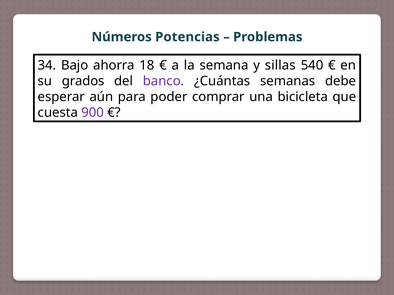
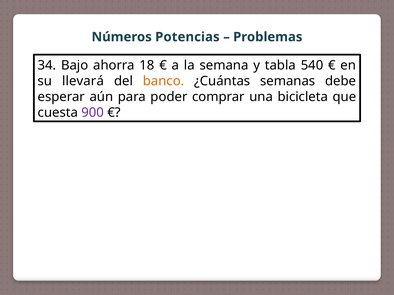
sillas: sillas -> tabla
grados: grados -> llevará
banco colour: purple -> orange
